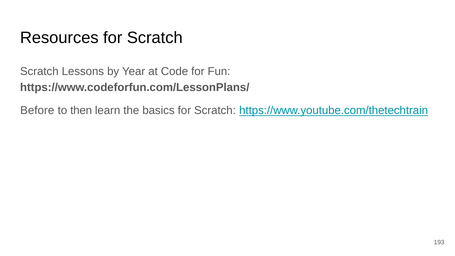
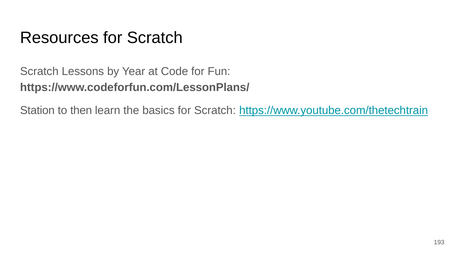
Before: Before -> Station
